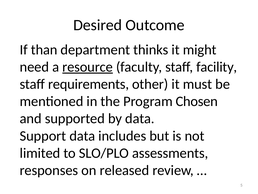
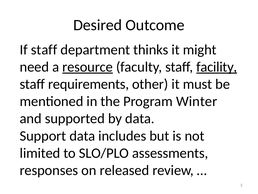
If than: than -> staff
facility underline: none -> present
Chosen: Chosen -> Winter
